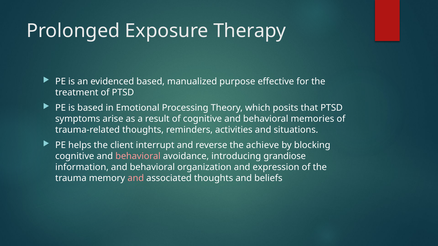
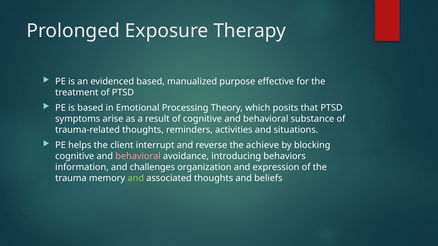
memories: memories -> substance
grandiose: grandiose -> behaviors
information and behavioral: behavioral -> challenges
and at (136, 178) colour: pink -> light green
